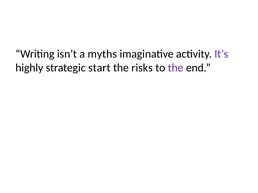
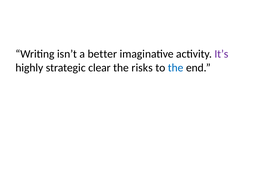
myths: myths -> better
start: start -> clear
the at (176, 68) colour: purple -> blue
